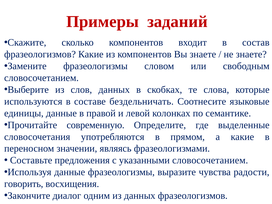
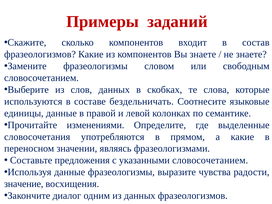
современную: современную -> изменениями
говорить: говорить -> значение
